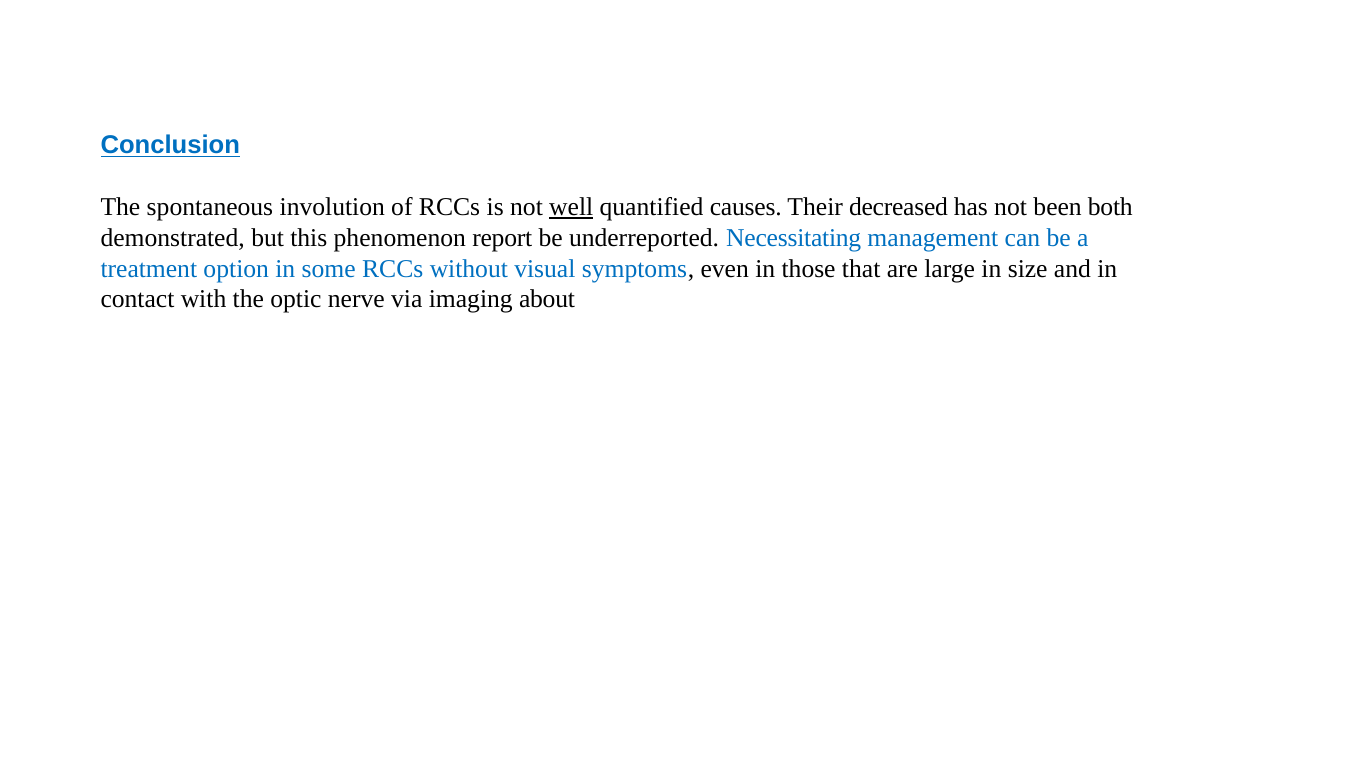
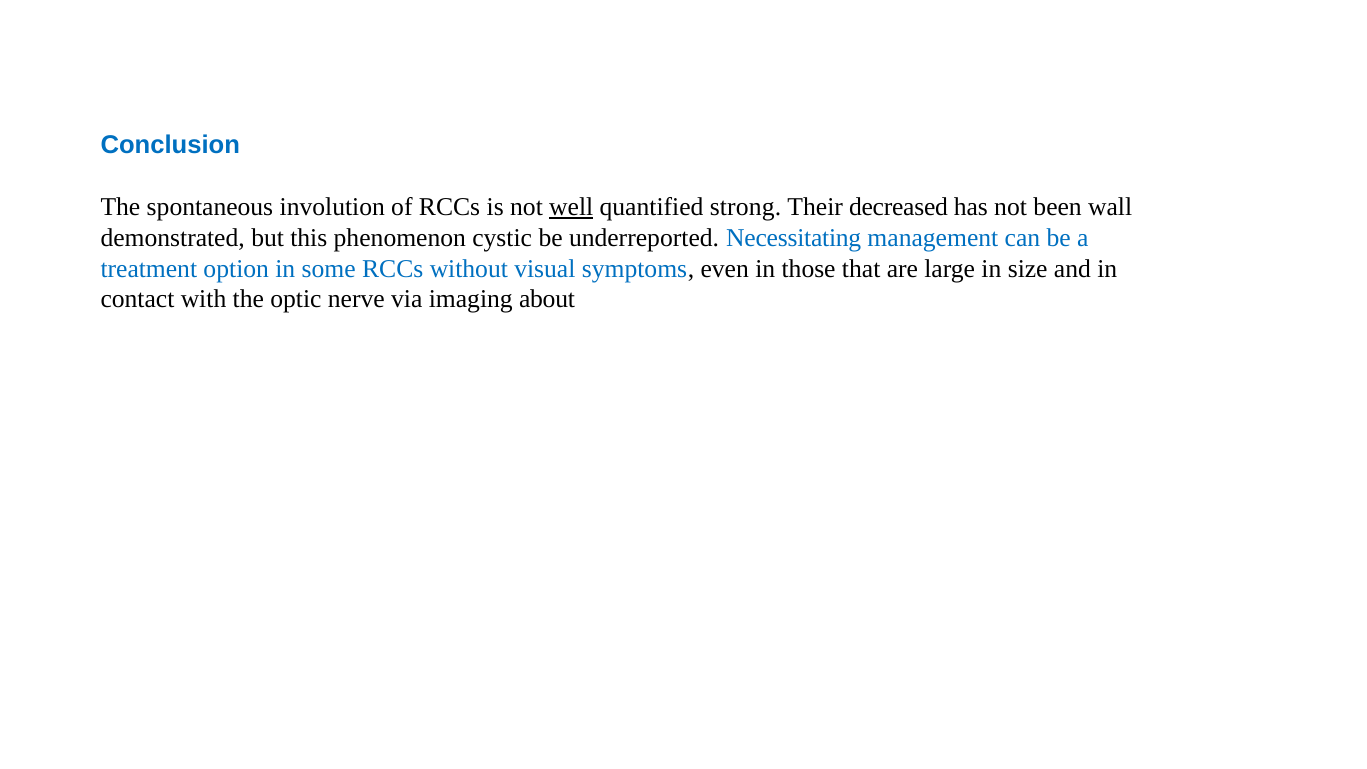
Conclusion underline: present -> none
causes: causes -> strong
both: both -> wall
report: report -> cystic
